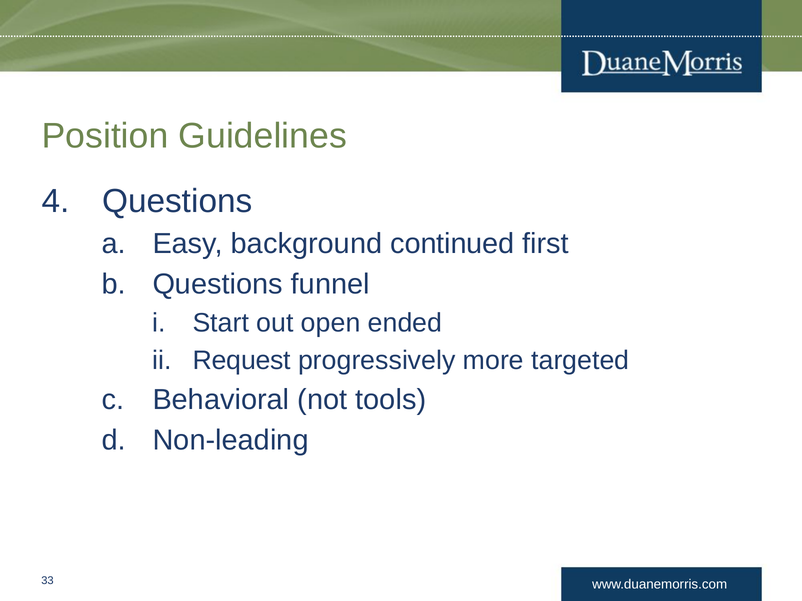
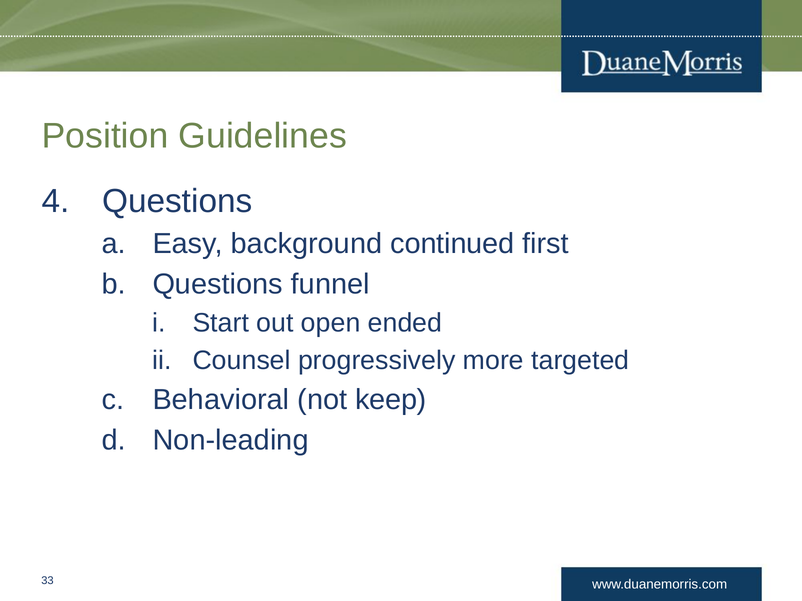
Request: Request -> Counsel
tools: tools -> keep
